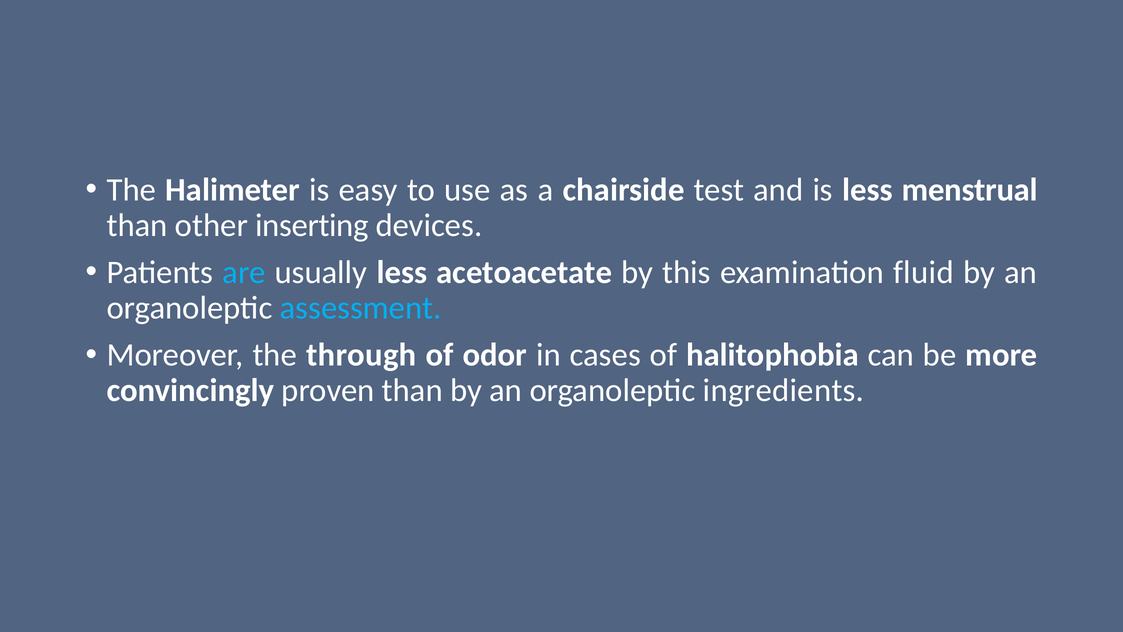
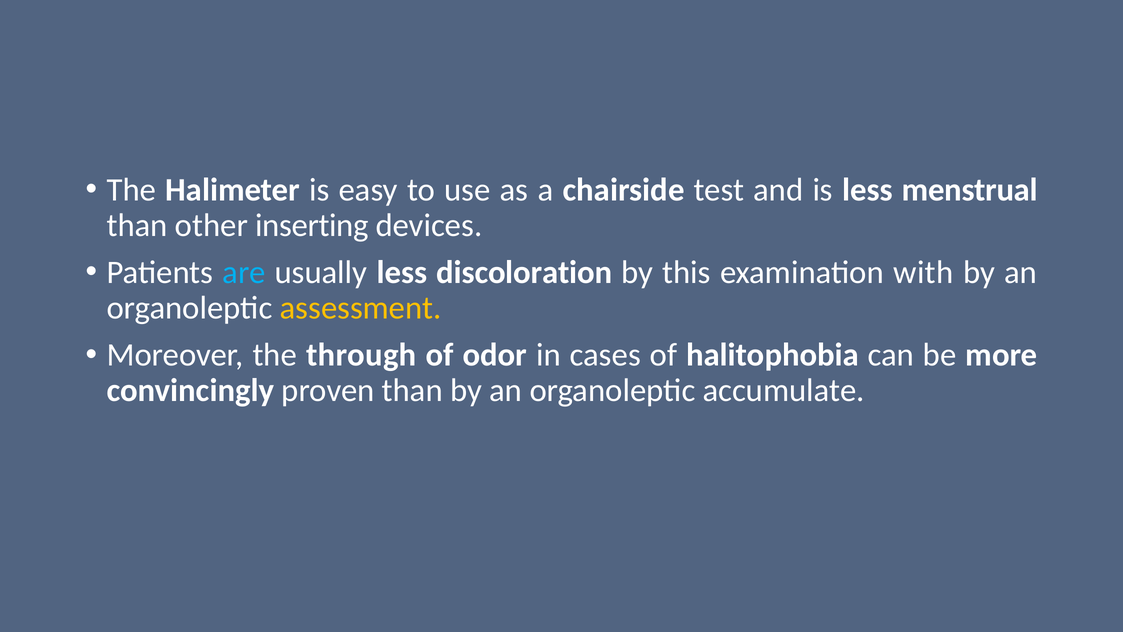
acetoacetate: acetoacetate -> discoloration
fluid: fluid -> with
assessment colour: light blue -> yellow
ingredients: ingredients -> accumulate
